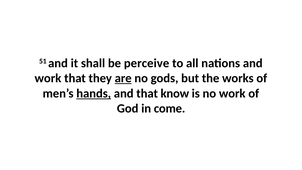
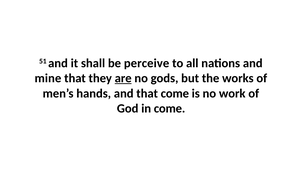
work at (48, 78): work -> mine
hands underline: present -> none
that know: know -> come
